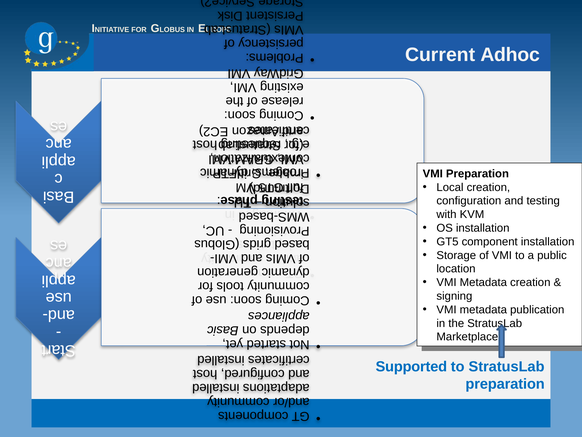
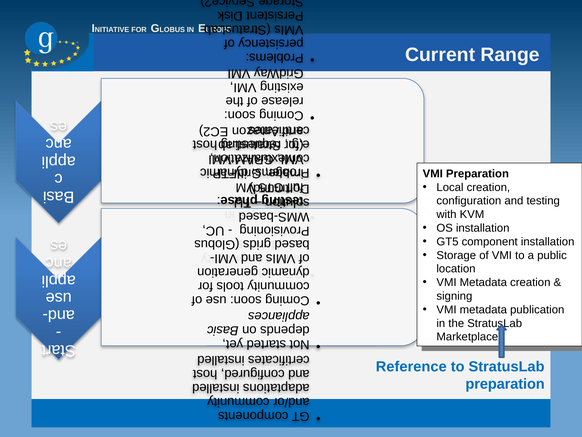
Adhoc: Adhoc -> Range
Supported: Supported -> Reference
